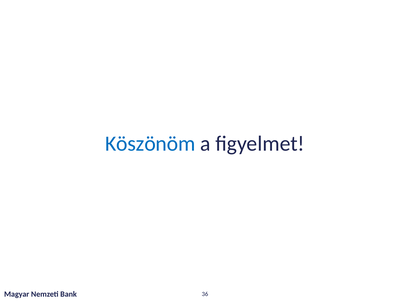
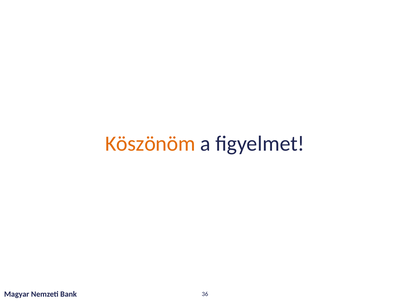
Köszönöm colour: blue -> orange
